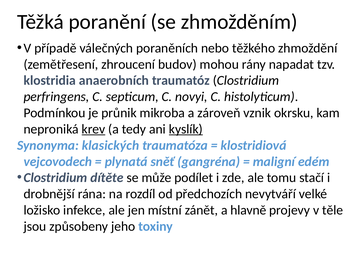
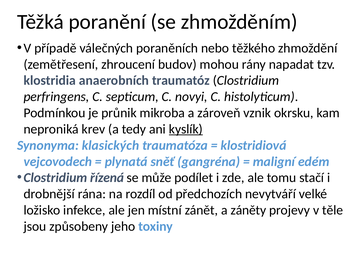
krev underline: present -> none
dítěte: dítěte -> řízená
hlavně: hlavně -> záněty
